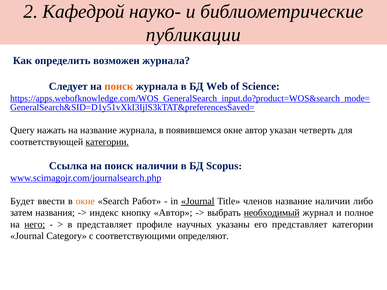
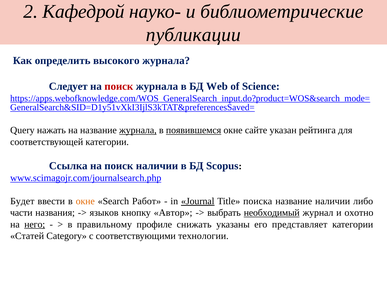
возможен: возможен -> высокого
поиск at (119, 87) colour: orange -> red
журнала at (138, 130) underline: none -> present
появившемся underline: none -> present
окне автор: автор -> сайте
четверть: четверть -> рейтинга
категории at (107, 142) underline: present -> none
членов: членов -> поиска
затем: затем -> части
индекс: индекс -> языков
полное: полное -> охотно
в представляет: представляет -> правильному
научных: научных -> снижать
Journal at (27, 236): Journal -> Статей
определяют: определяют -> технологии
